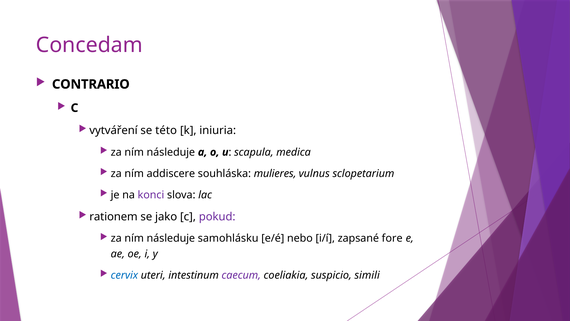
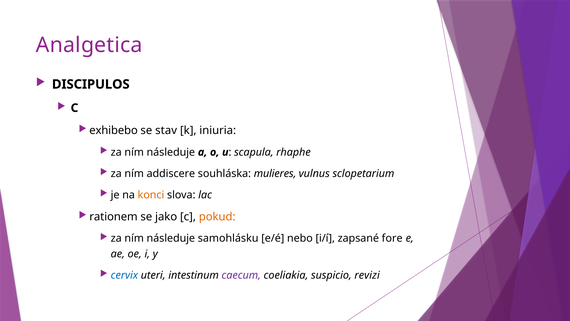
Concedam: Concedam -> Analgetica
CONTRARIO: CONTRARIO -> DISCIPULOS
vytváření: vytváření -> exhibebo
této: této -> stav
medica: medica -> rhaphe
konci colour: purple -> orange
pokud colour: purple -> orange
simili: simili -> revizi
